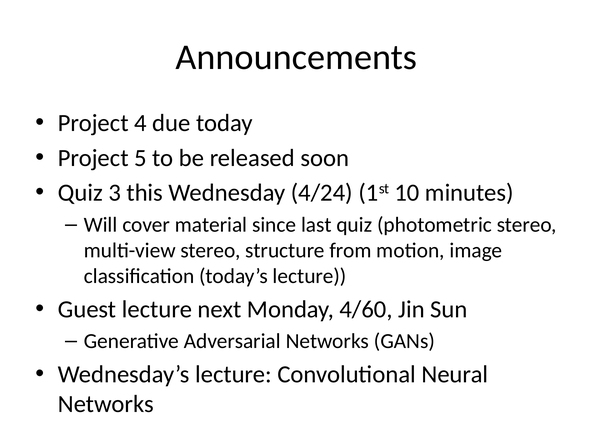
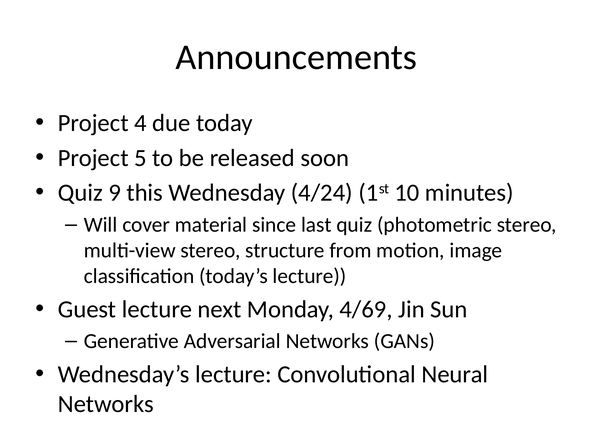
3: 3 -> 9
4/60: 4/60 -> 4/69
